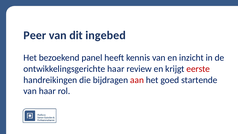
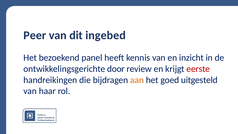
ontwikkelingsgerichte haar: haar -> door
aan colour: red -> orange
startende: startende -> uitgesteld
